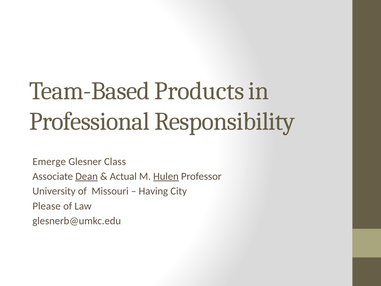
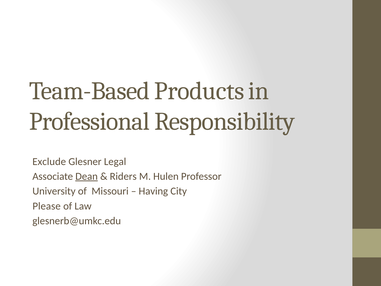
Emerge: Emerge -> Exclude
Class: Class -> Legal
Actual: Actual -> Riders
Hulen underline: present -> none
